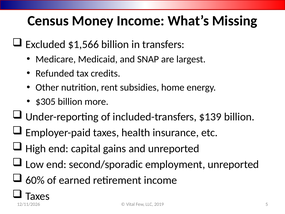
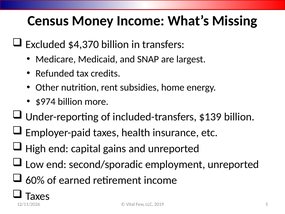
$1,566: $1,566 -> $4,370
$305: $305 -> $974
